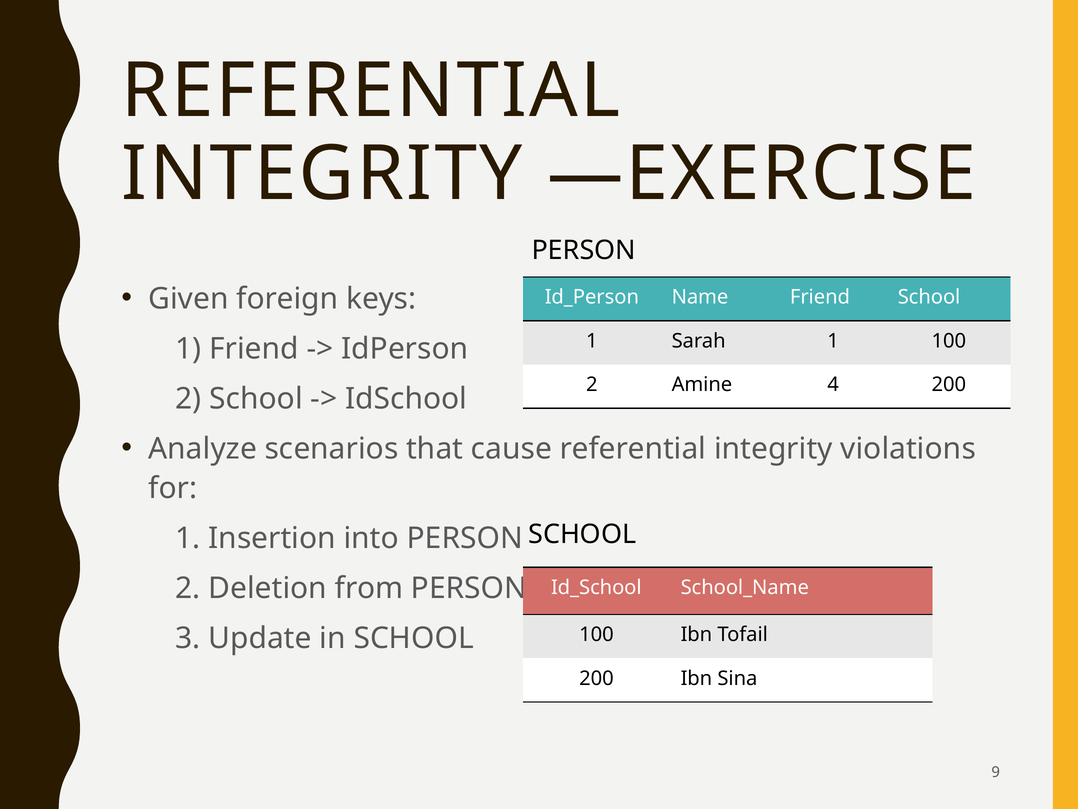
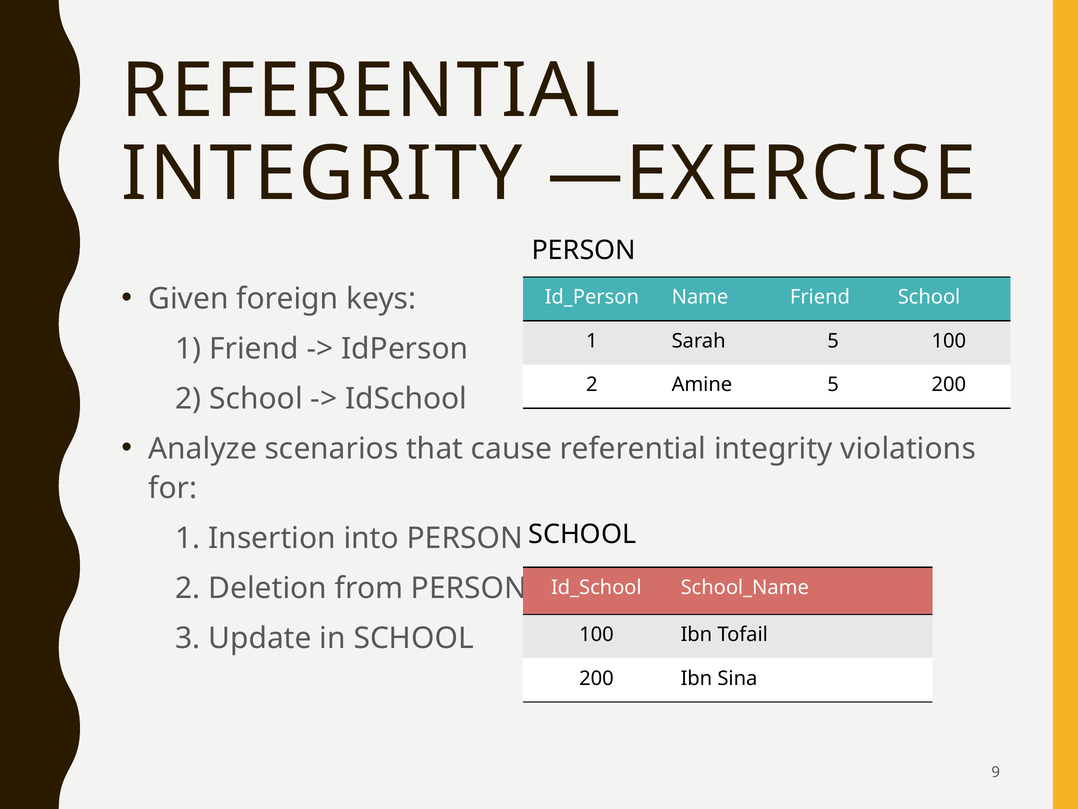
Sarah 1: 1 -> 5
Amine 4: 4 -> 5
